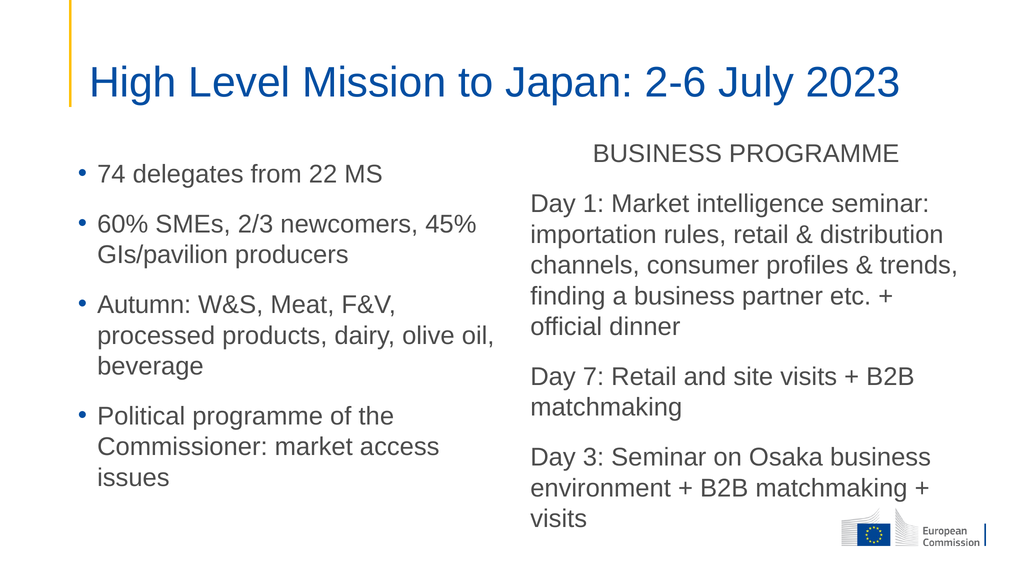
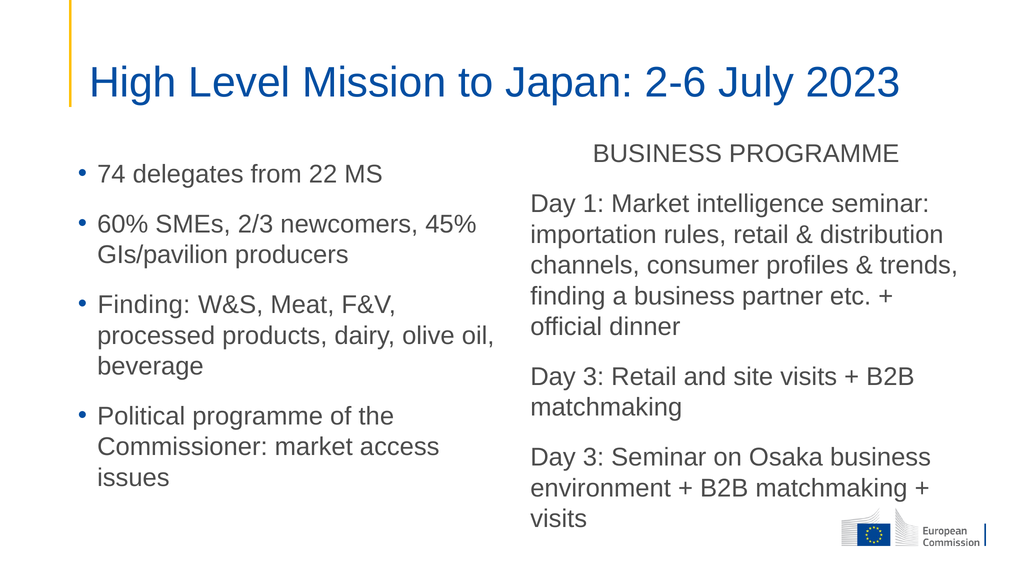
Autumn at (144, 305): Autumn -> Finding
7 at (593, 376): 7 -> 3
